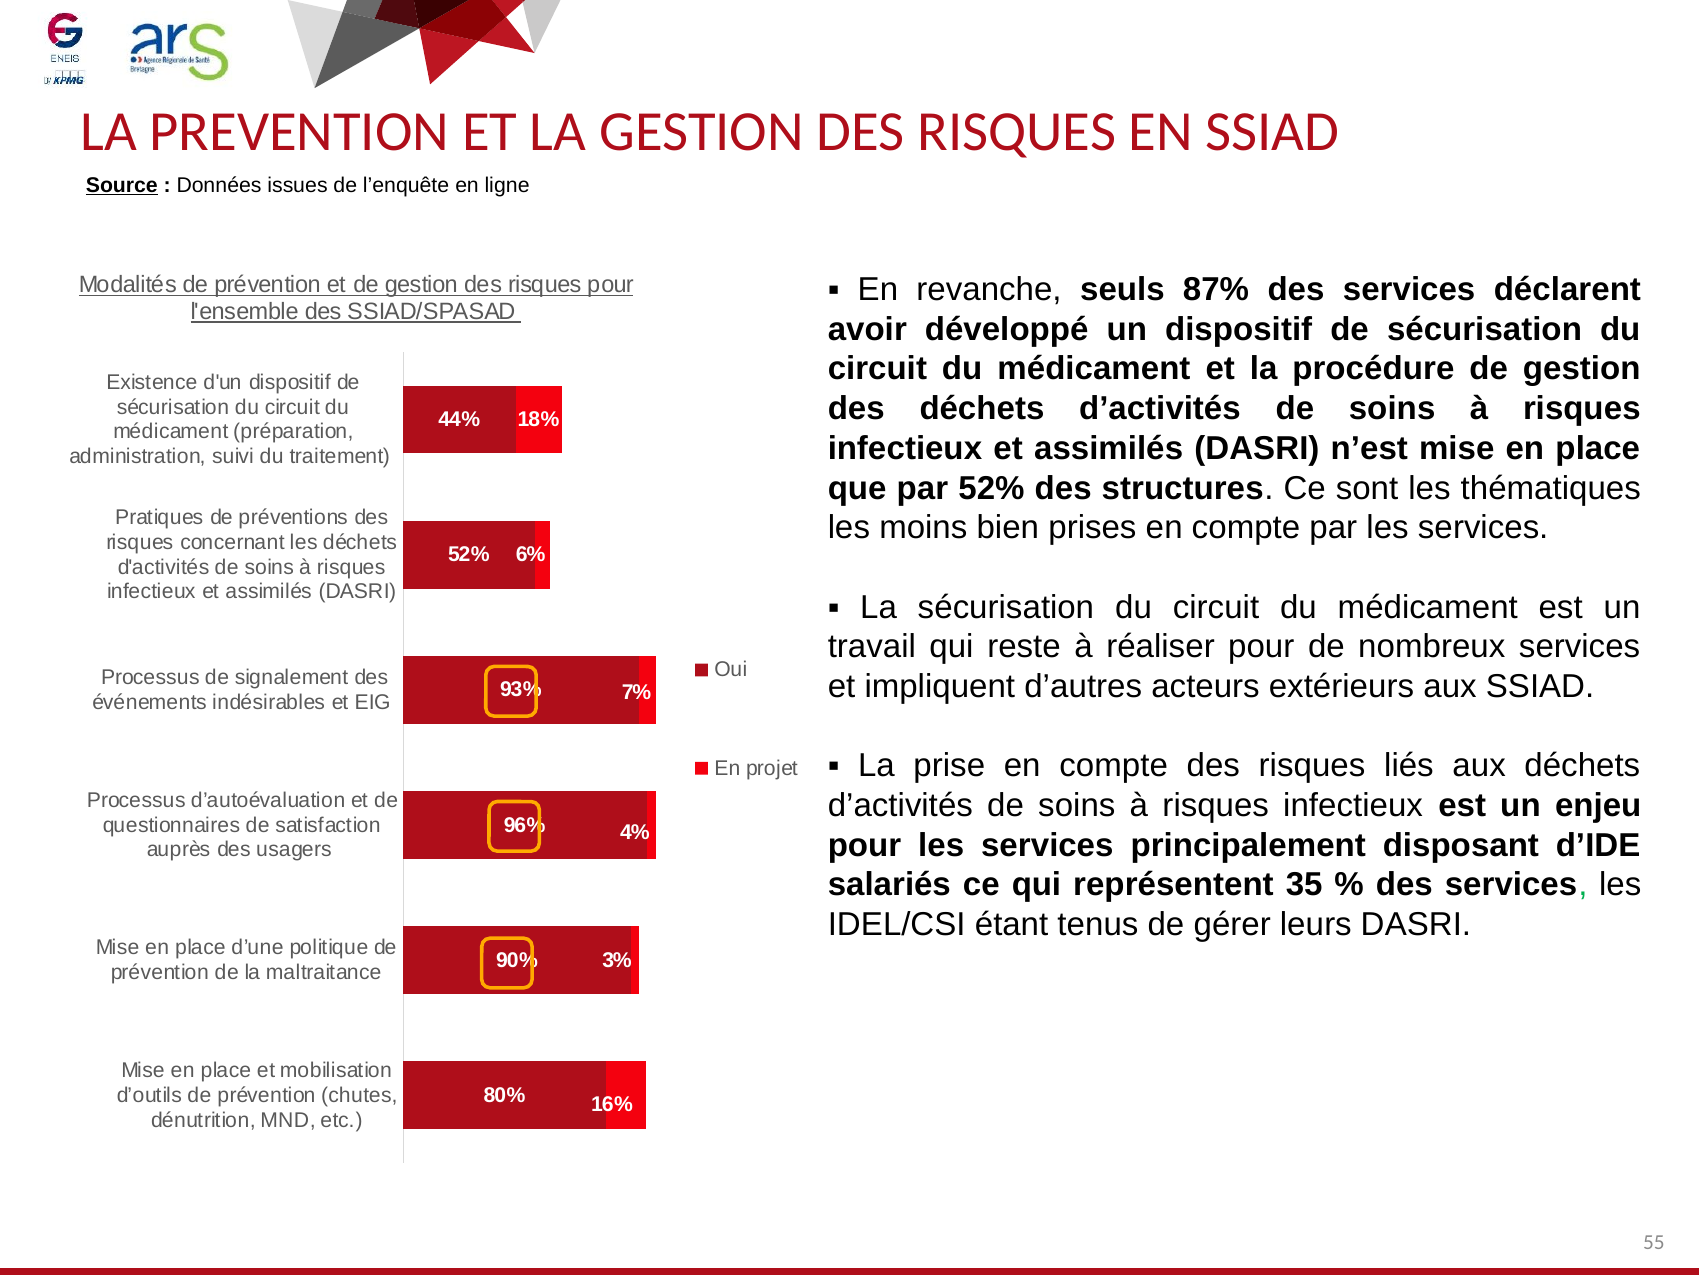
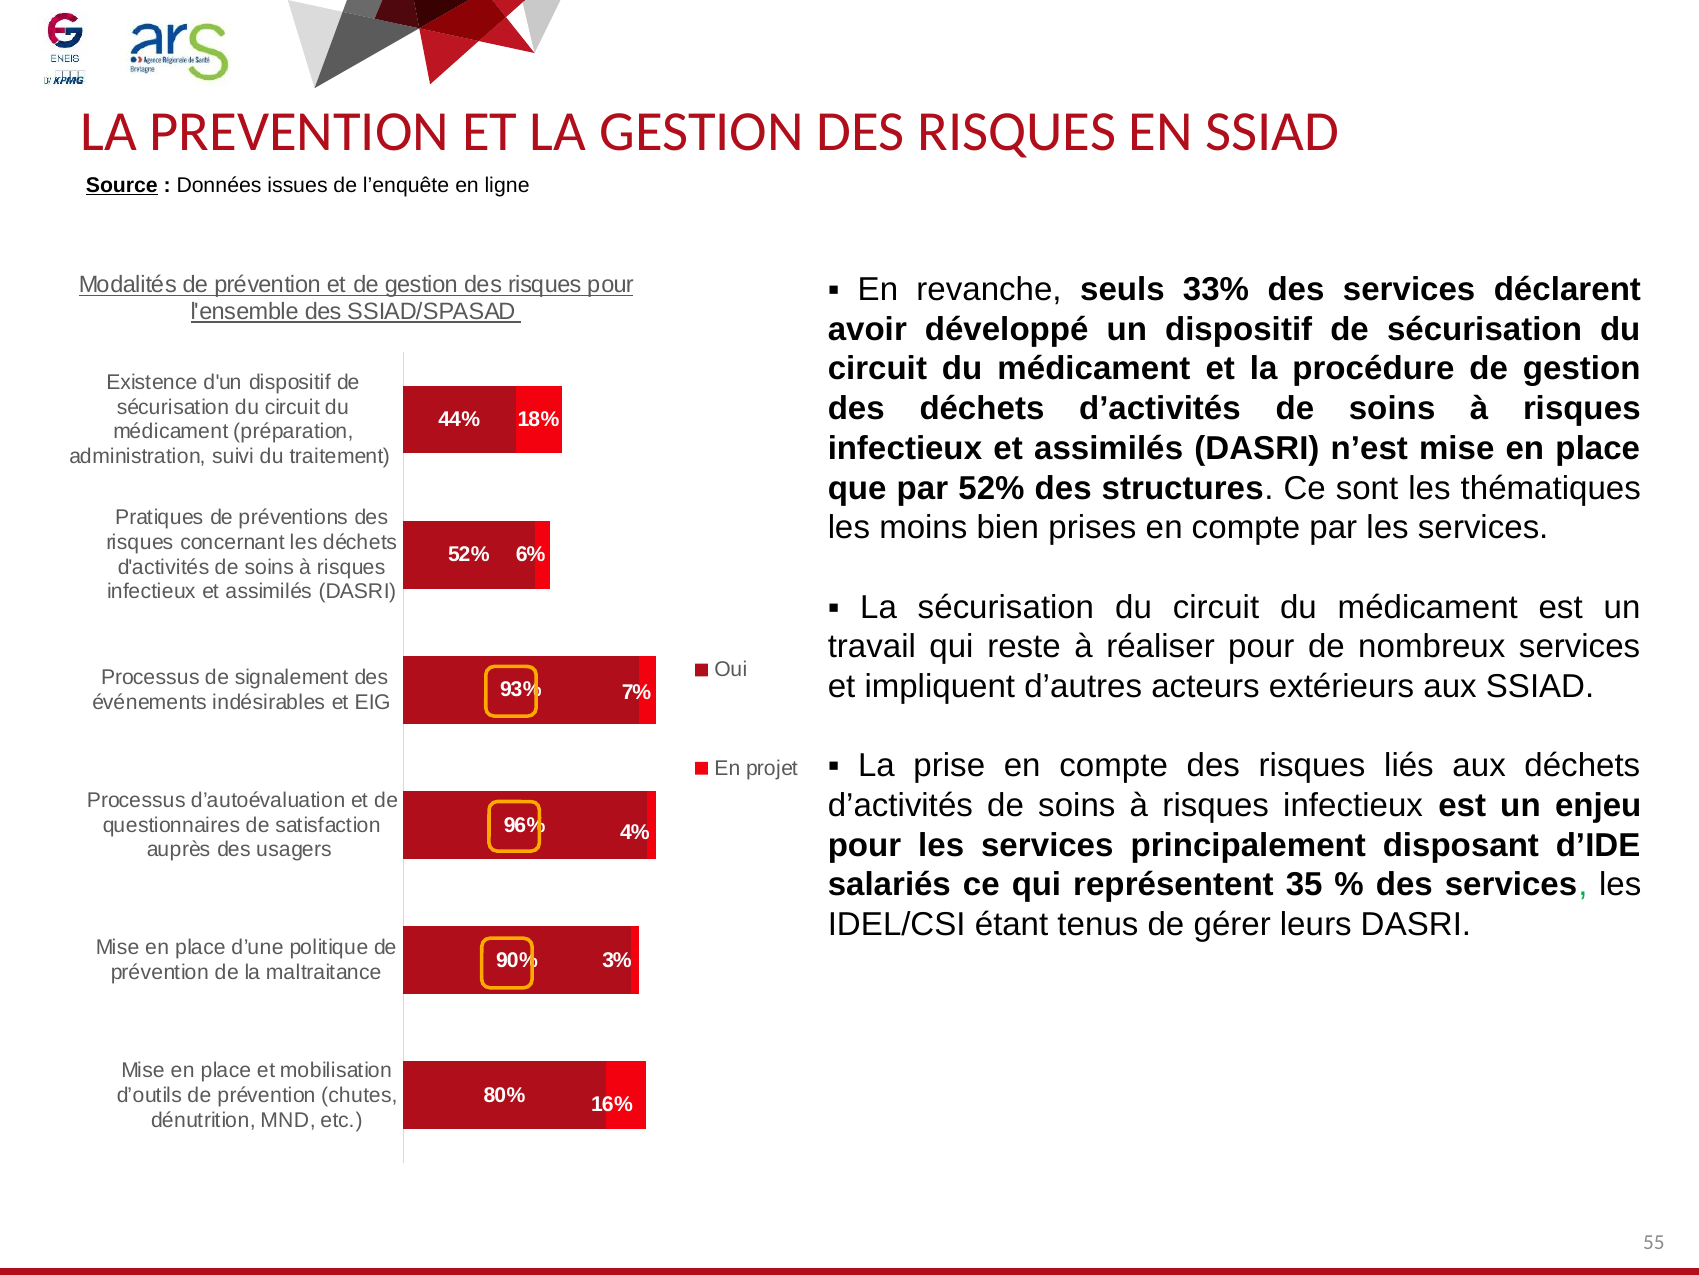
87%: 87% -> 33%
